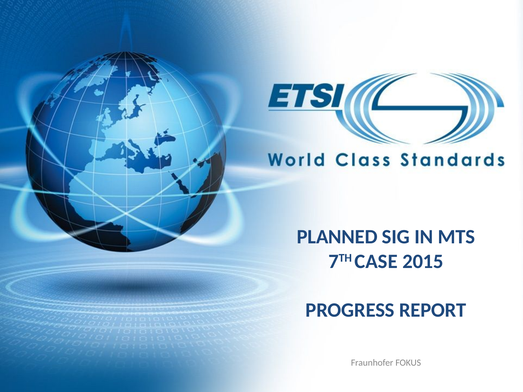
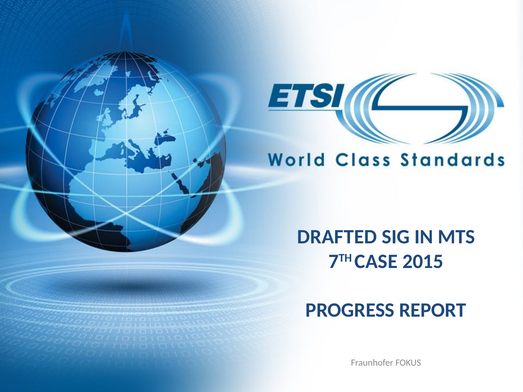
PLANNED: PLANNED -> DRAFTED
